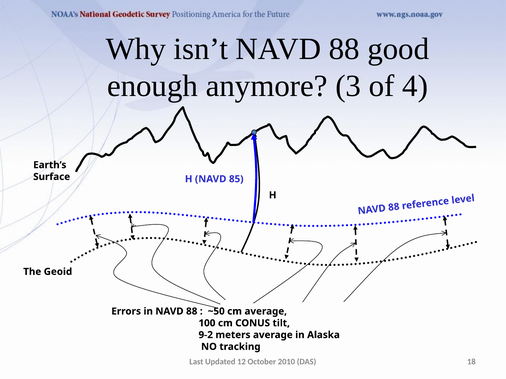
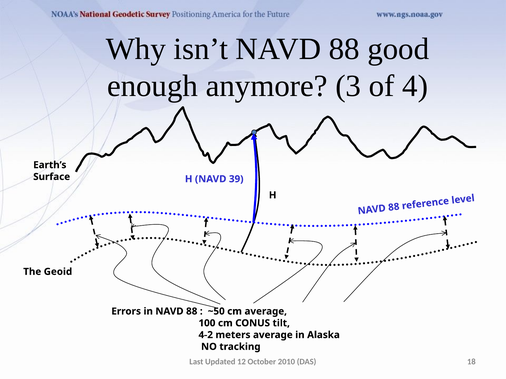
85: 85 -> 39
9-2: 9-2 -> 4-2
